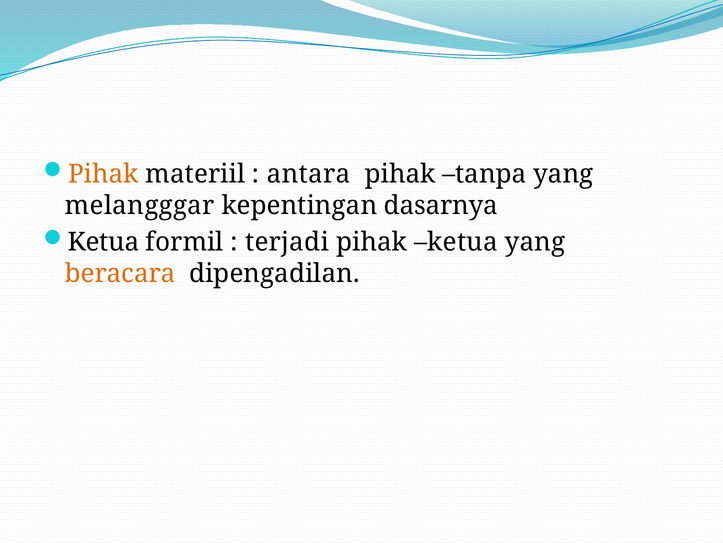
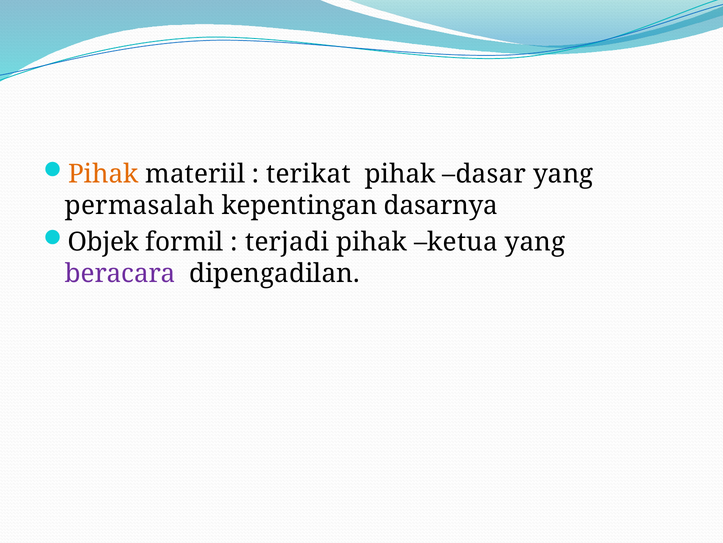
antara: antara -> terikat
tanpa: tanpa -> dasar
melangggar: melangggar -> permasalah
Ketua at (104, 242): Ketua -> Objek
beracara colour: orange -> purple
